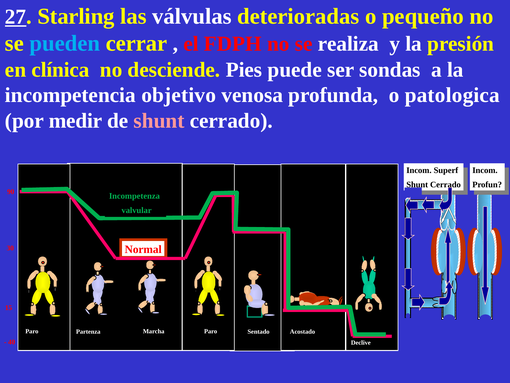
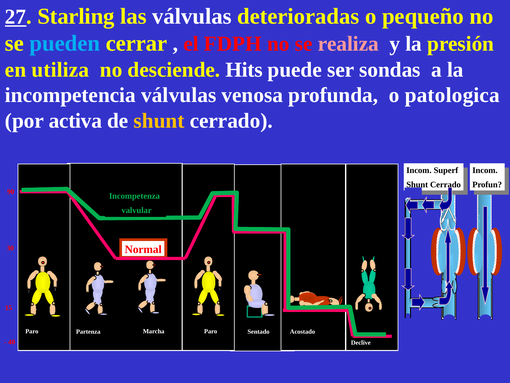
realiza colour: white -> pink
clínica: clínica -> utiliza
Pies: Pies -> Hits
incompetencia objetivo: objetivo -> válvulas
medir: medir -> activa
shunt at (159, 121) colour: pink -> yellow
